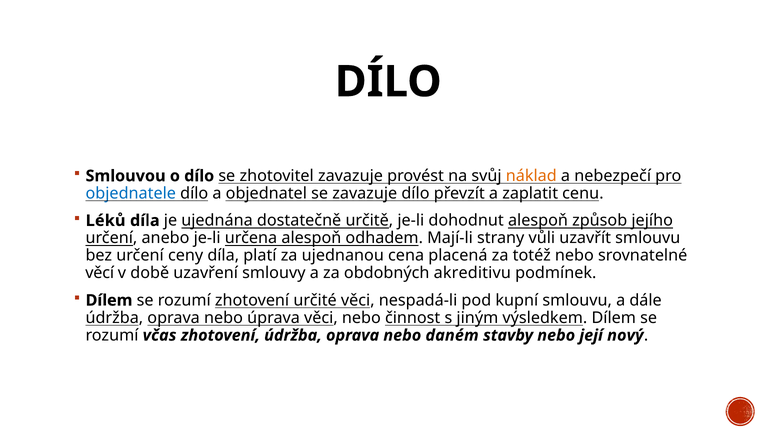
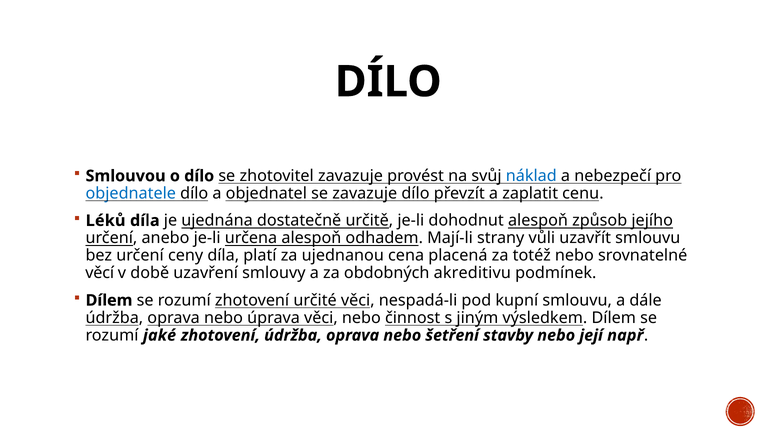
náklad colour: orange -> blue
včas: včas -> jaké
daném: daném -> šetření
nový: nový -> např
